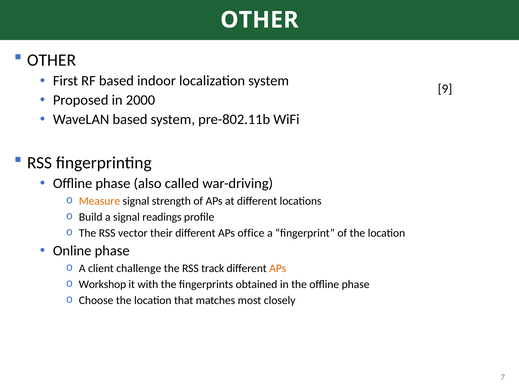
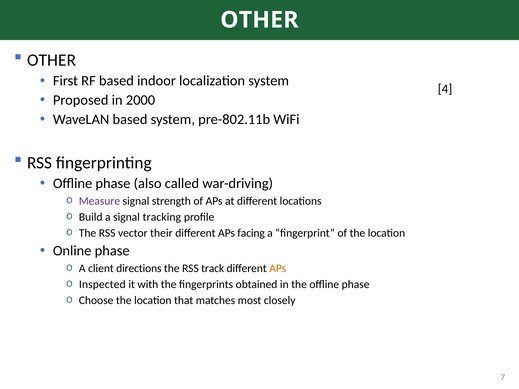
9: 9 -> 4
Measure colour: orange -> purple
readings: readings -> tracking
office: office -> facing
challenge: challenge -> directions
Workshop: Workshop -> Inspected
